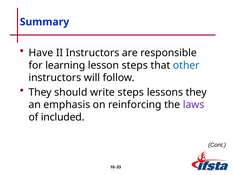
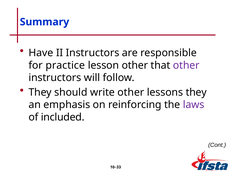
learning: learning -> practice
lesson steps: steps -> other
other at (186, 65) colour: blue -> purple
write steps: steps -> other
